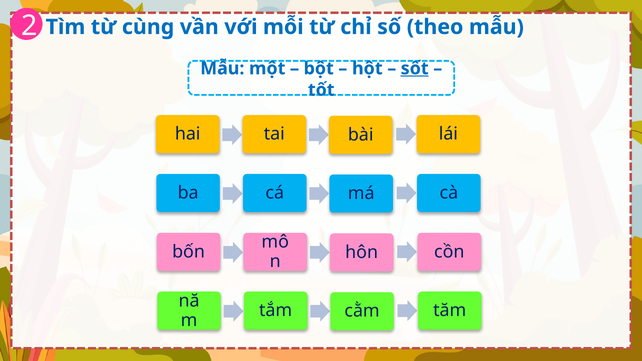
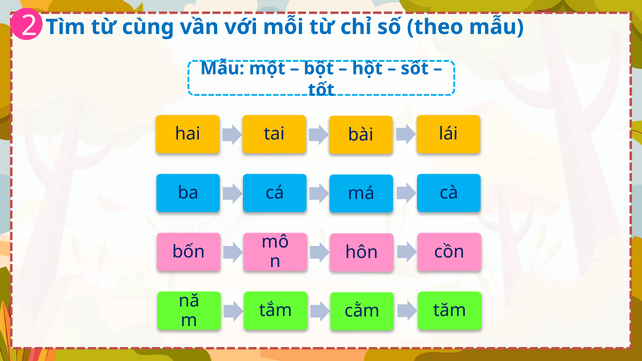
sốt underline: present -> none
